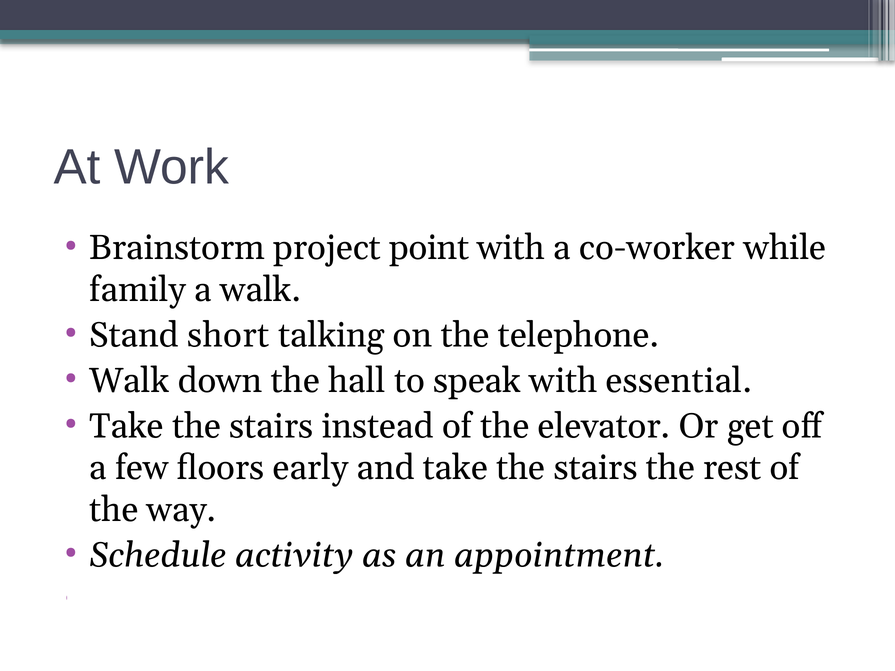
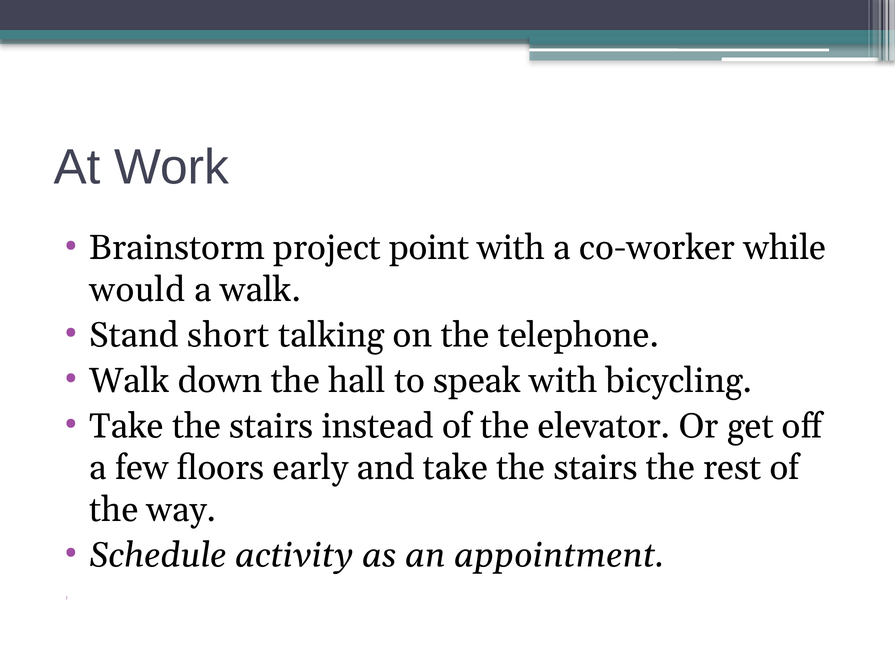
family: family -> would
essential: essential -> bicycling
